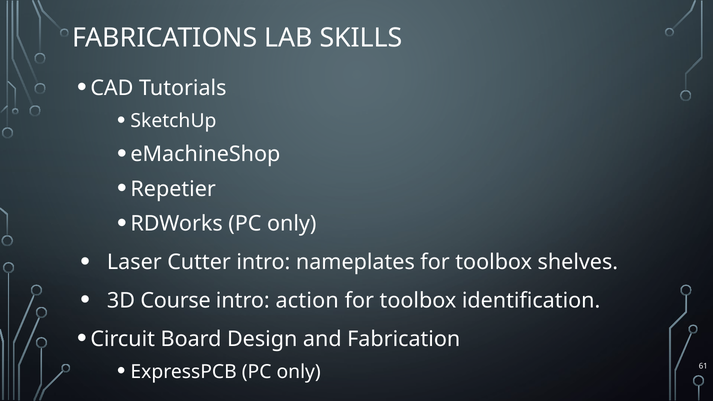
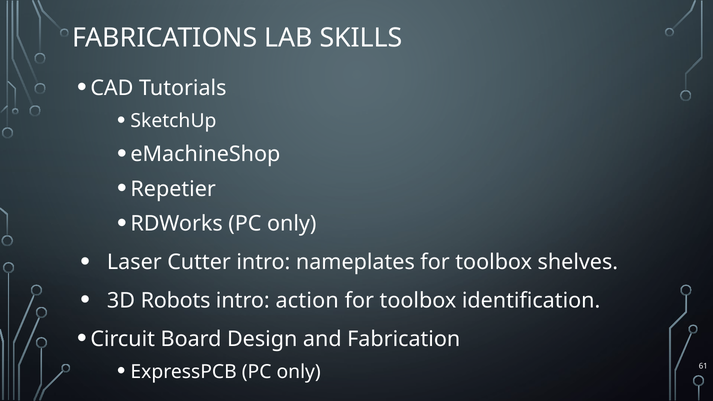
Course: Course -> Robots
